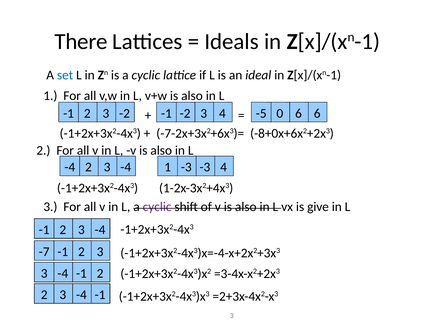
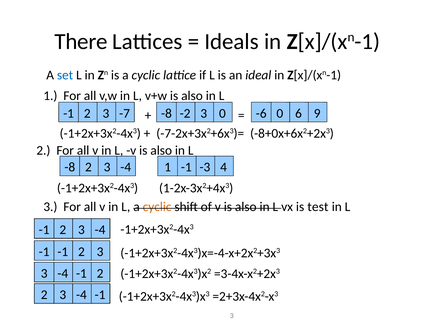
-2 at (125, 113): -2 -> -7
-1 at (166, 113): -1 -> -8
-1 4: 4 -> 0
-5: -5 -> -6
6 at (317, 113): 6 -> 9
-4 at (70, 167): -4 -> -8
-3 at (186, 167): -3 -> -1
cyclic at (157, 207) colour: purple -> orange
give: give -> test
-7 at (44, 252): -7 -> -1
